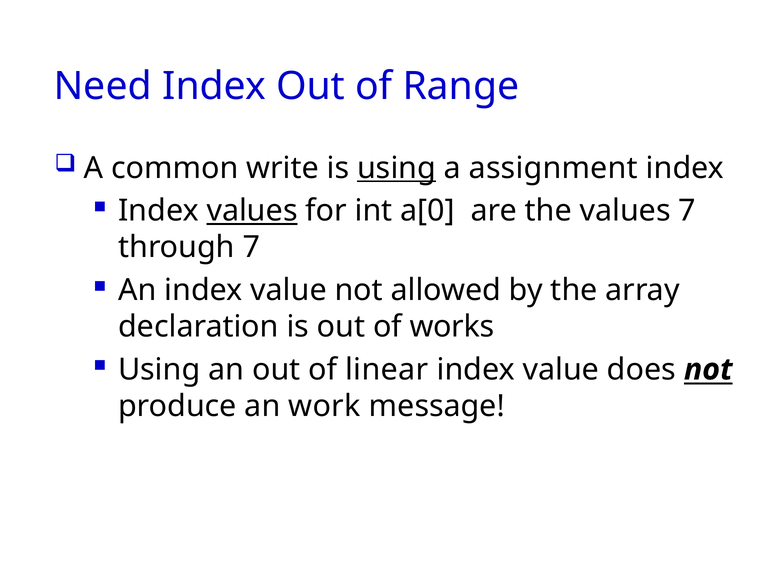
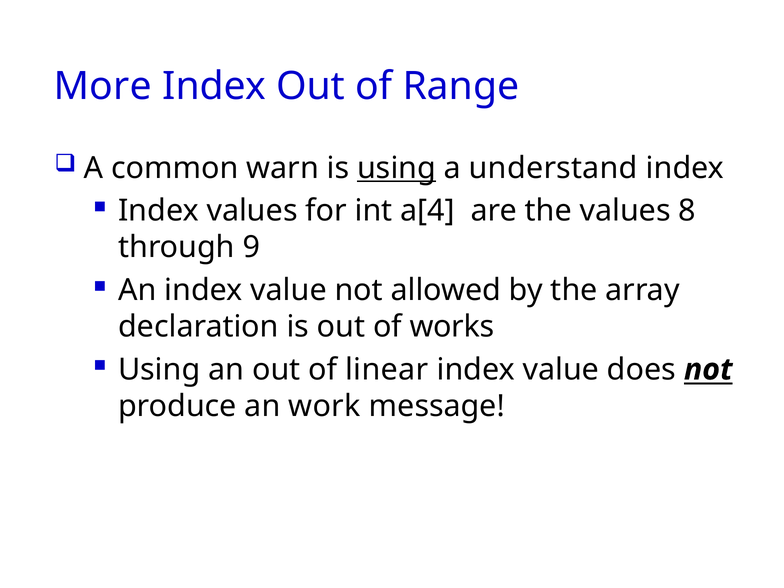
Need: Need -> More
write: write -> warn
assignment: assignment -> understand
values at (252, 211) underline: present -> none
a[0: a[0 -> a[4
values 7: 7 -> 8
through 7: 7 -> 9
